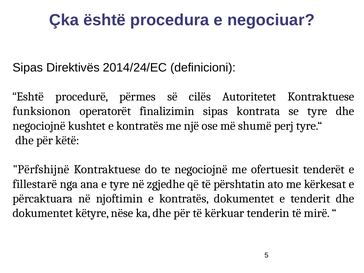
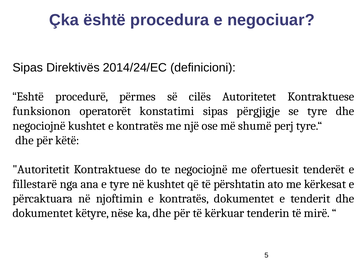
finalizimin: finalizimin -> konstatimi
kontrata: kontrata -> përgjigje
Përfshijnë: Përfshijnë -> Autoritetit
në zgjedhe: zgjedhe -> kushtet
